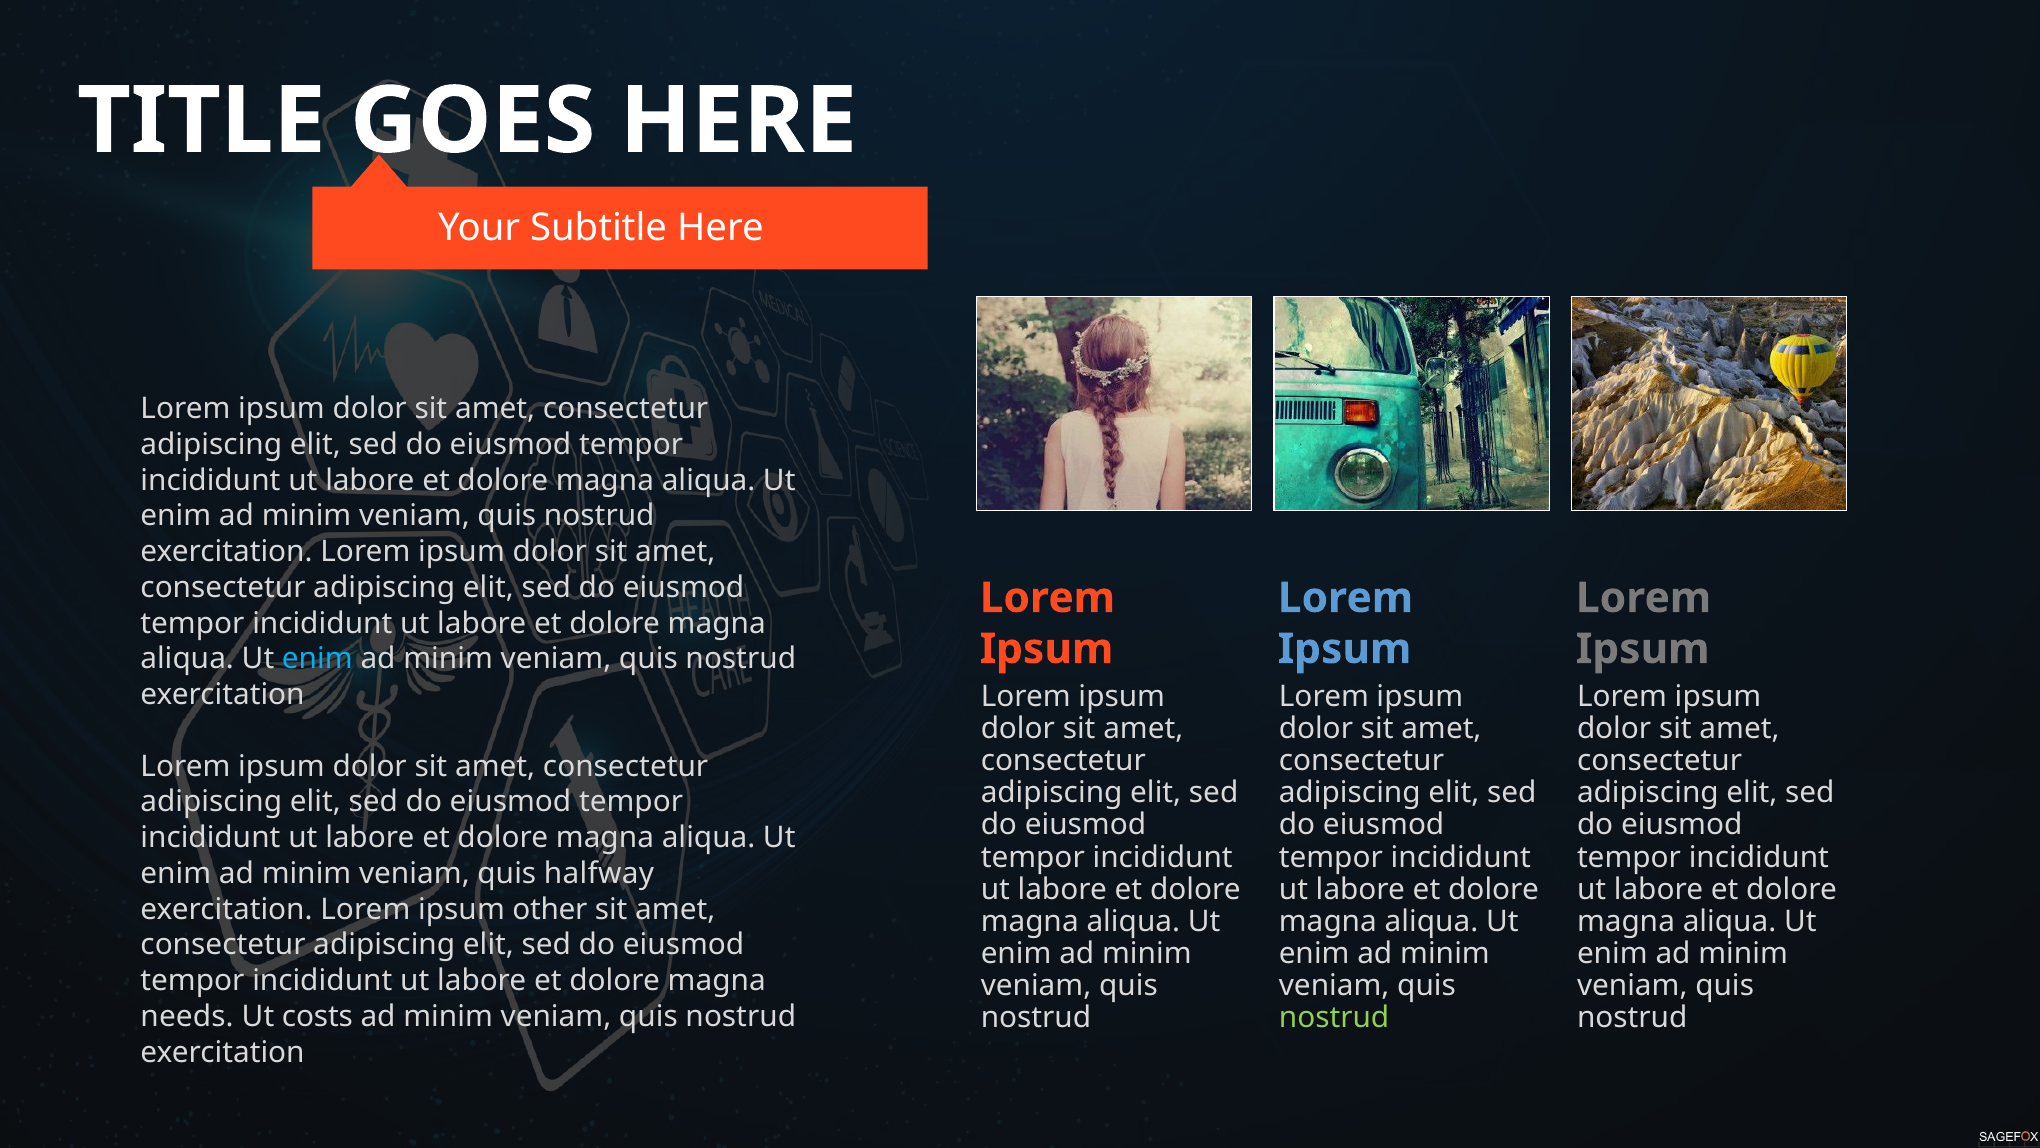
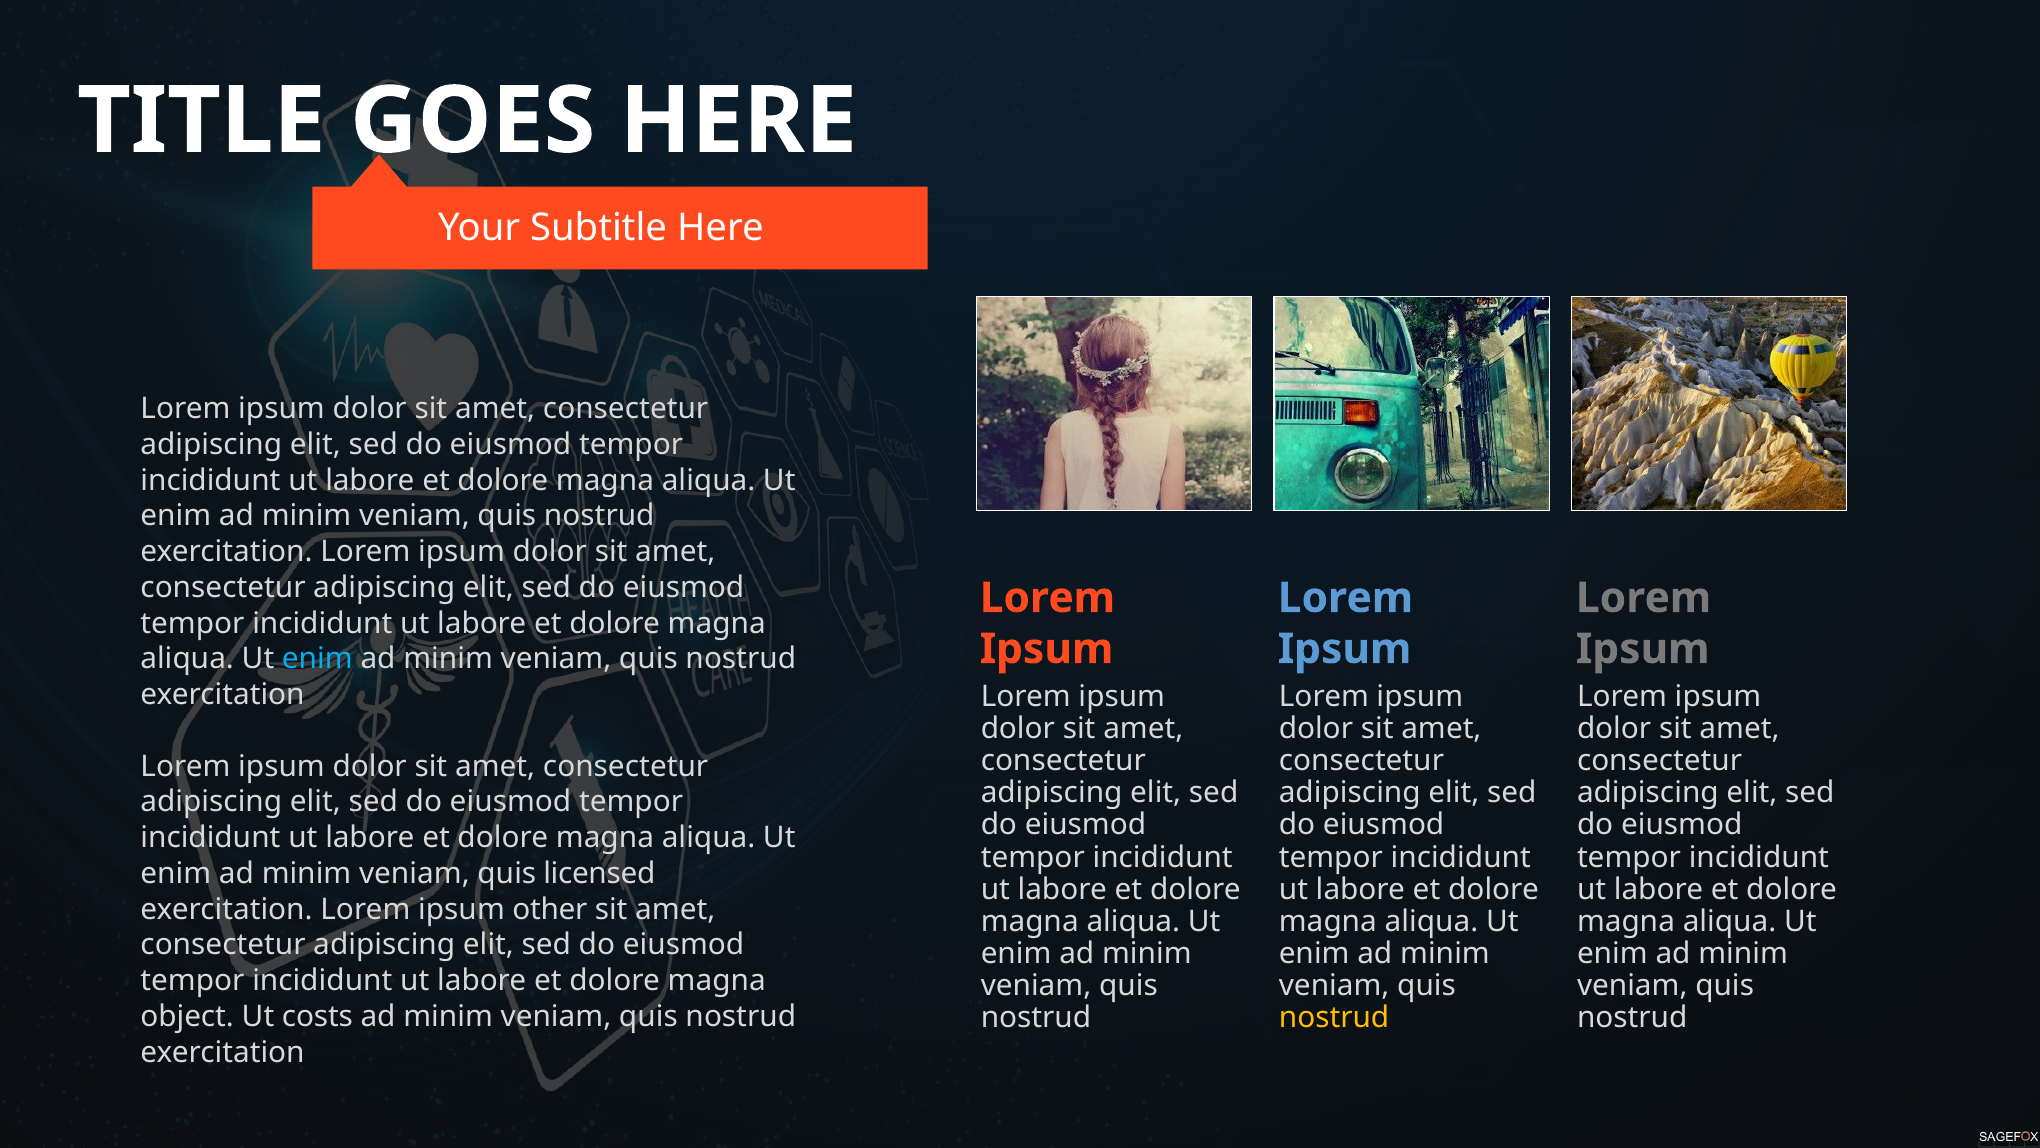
halfway: halfway -> licensed
needs: needs -> object
nostrud at (1334, 1018) colour: light green -> yellow
